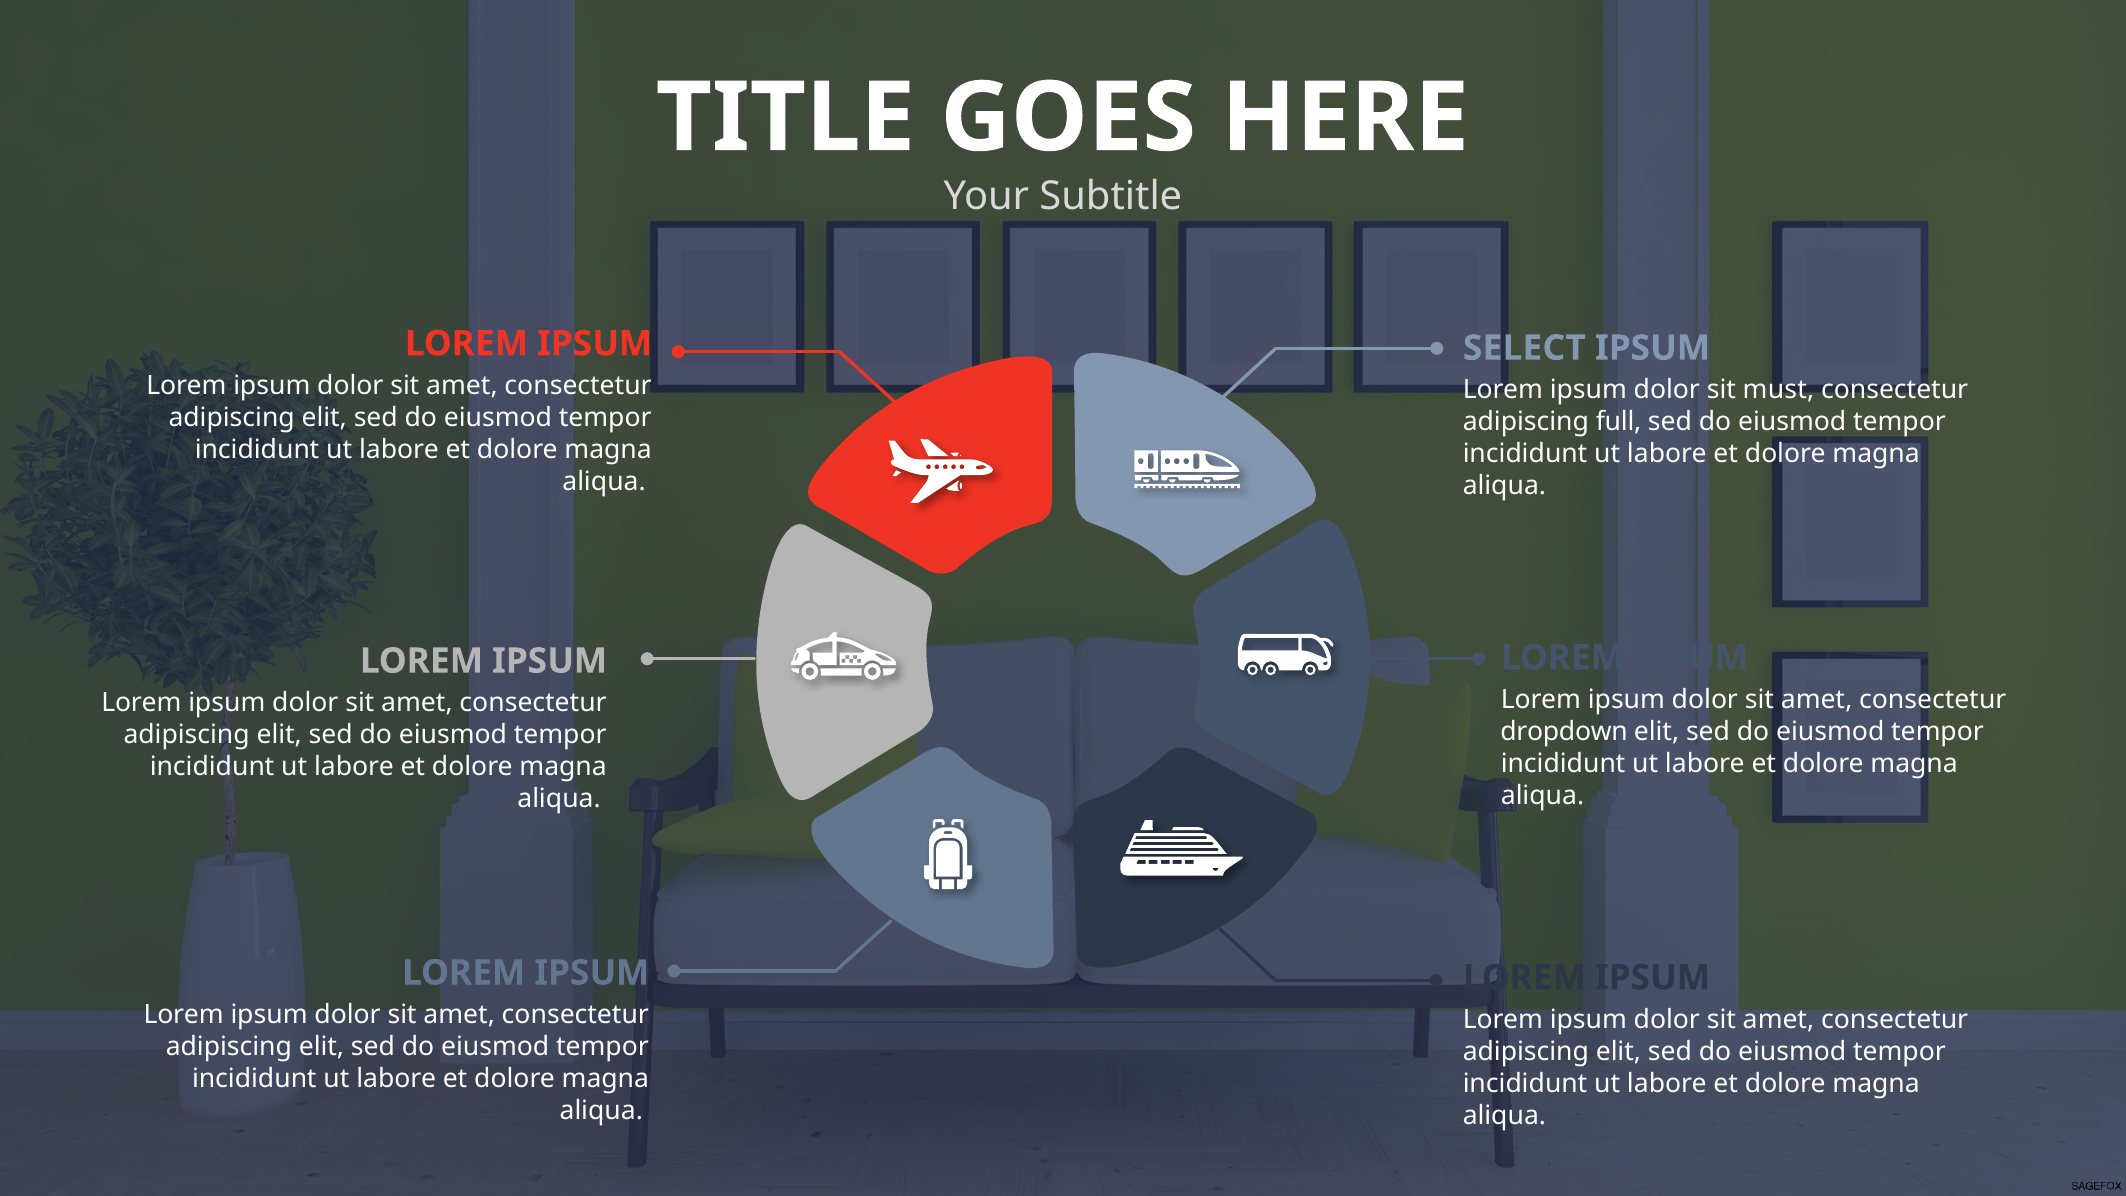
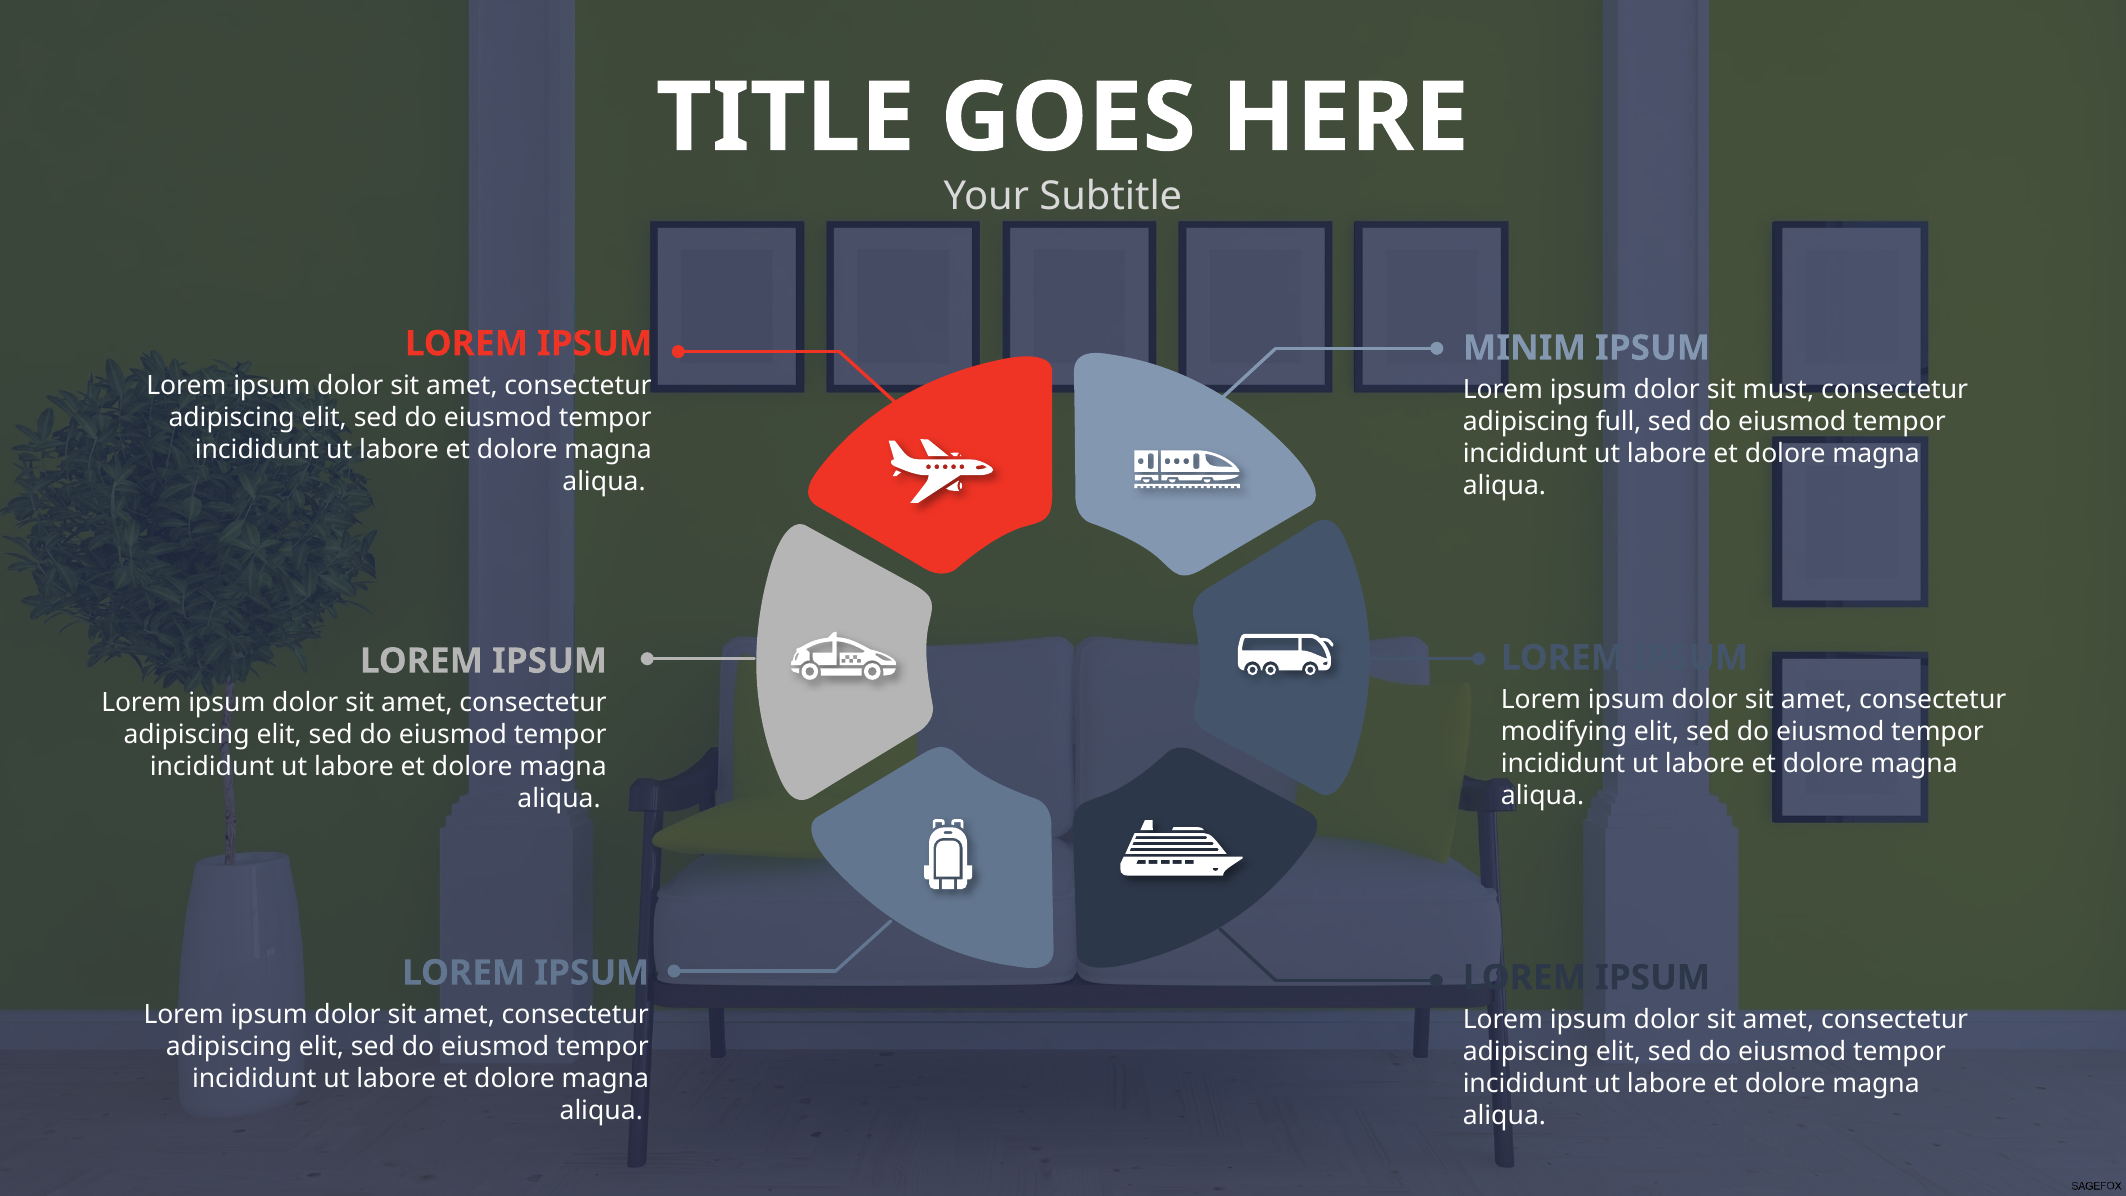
SELECT: SELECT -> MINIM
dropdown: dropdown -> modifying
